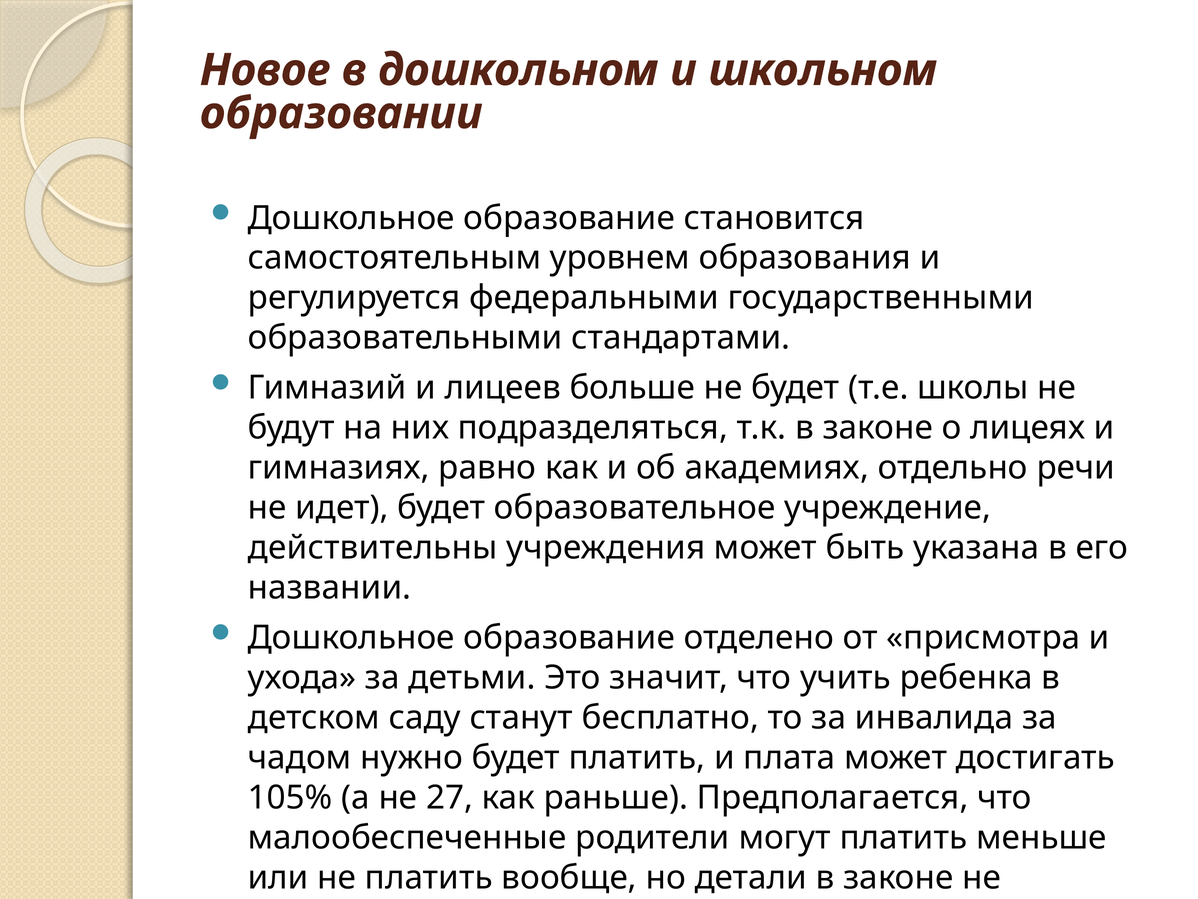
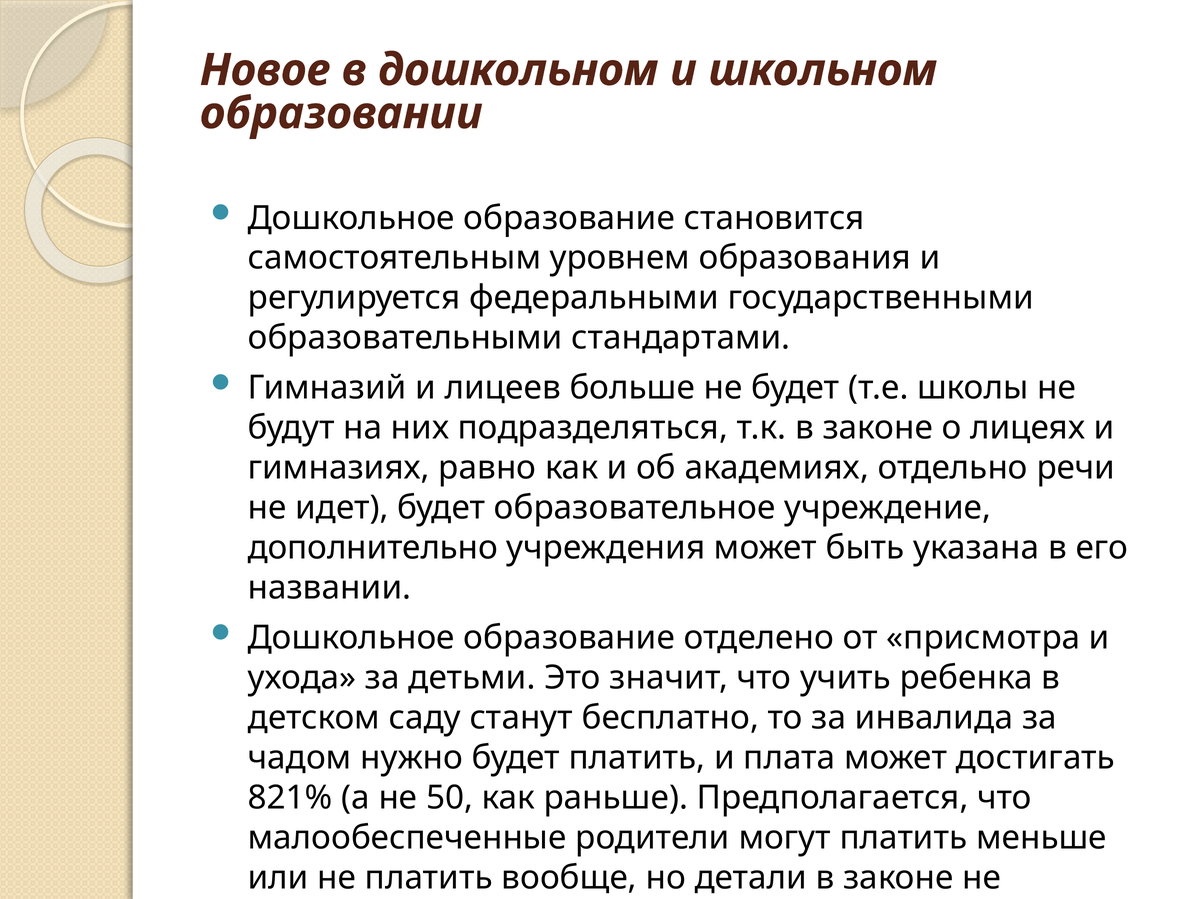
действительны: действительны -> дополнительно
105%: 105% -> 821%
27: 27 -> 50
